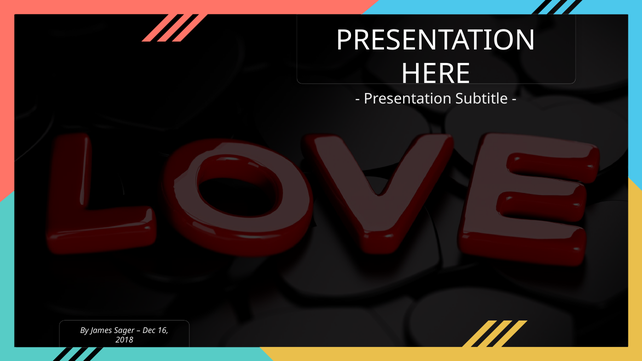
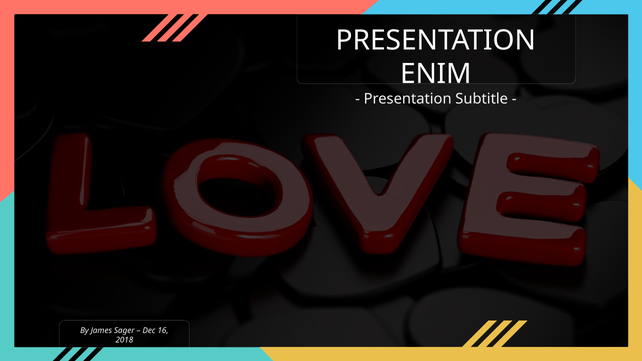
HERE: HERE -> ENIM
